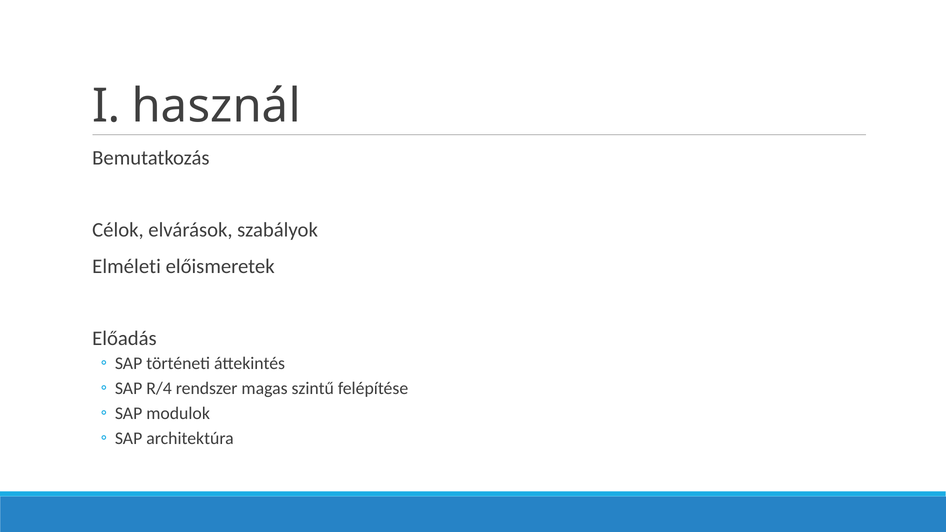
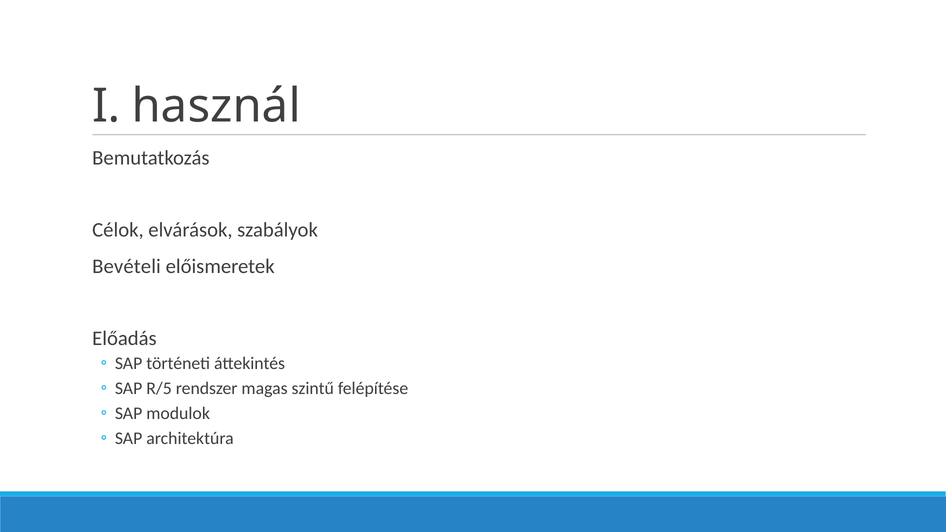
Elméleti: Elméleti -> Bevételi
R/4: R/4 -> R/5
